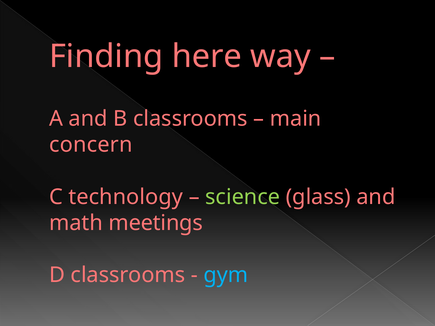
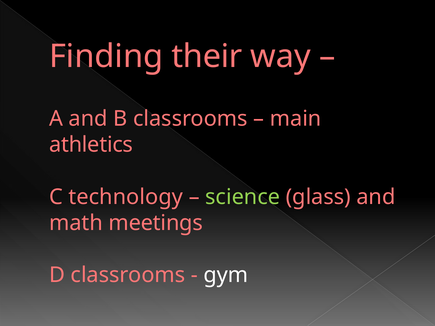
here: here -> their
concern: concern -> athletics
gym colour: light blue -> white
